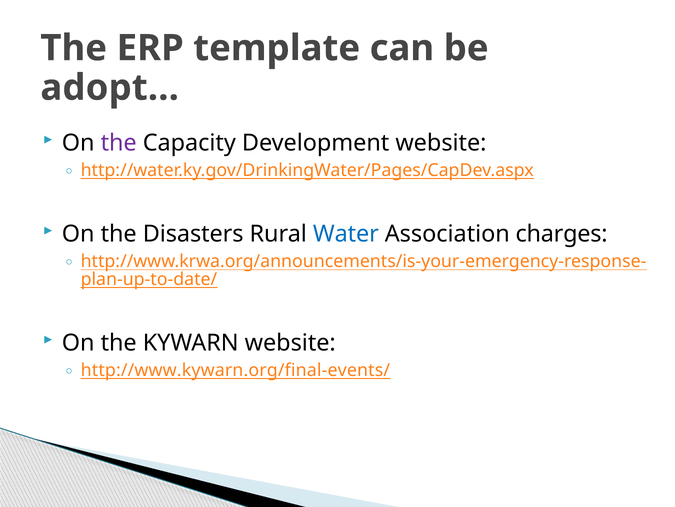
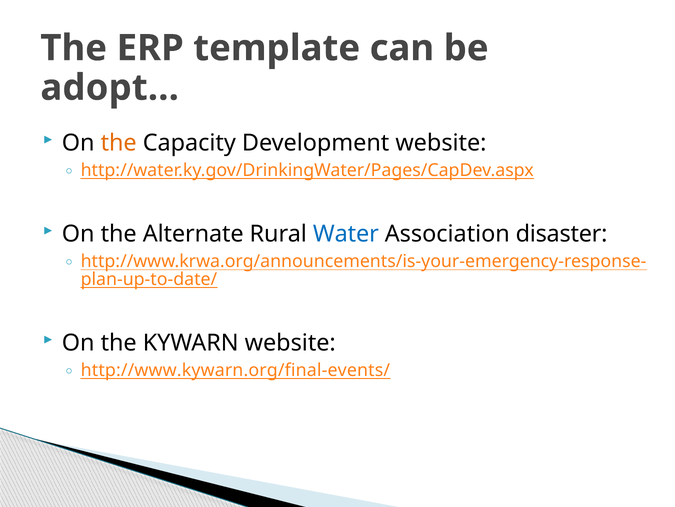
the at (119, 143) colour: purple -> orange
Disasters: Disasters -> Alternate
charges: charges -> disaster
